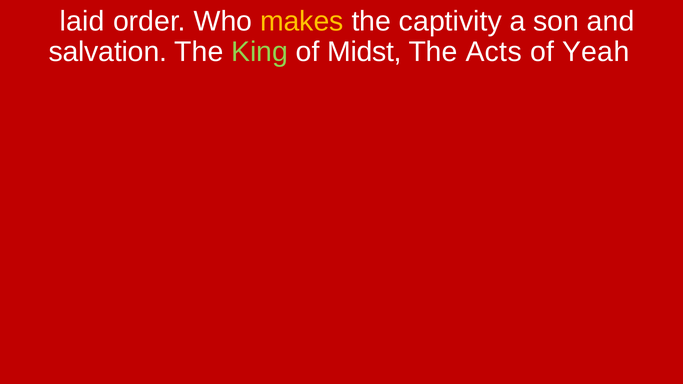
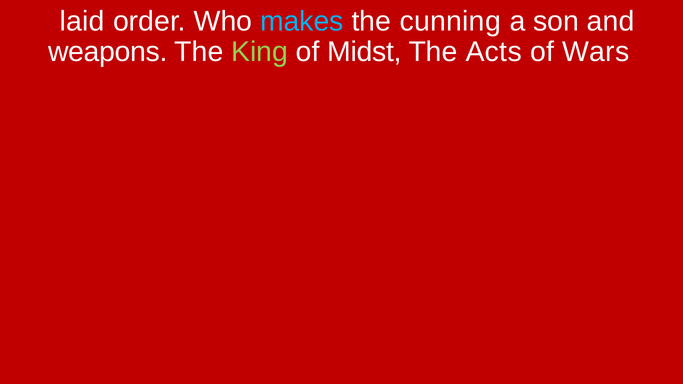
makes colour: yellow -> light blue
captivity: captivity -> cunning
salvation: salvation -> weapons
Yeah: Yeah -> Wars
